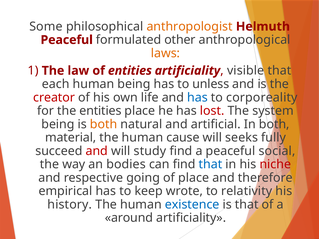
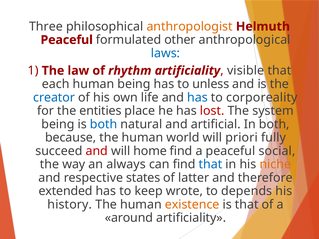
Some: Some -> Three
laws colour: orange -> blue
of entities: entities -> rhythm
creator colour: red -> blue
both at (104, 124) colour: orange -> blue
material: material -> because
cause: cause -> world
seeks: seeks -> priori
study: study -> home
bodies: bodies -> always
niche colour: red -> orange
going: going -> states
of place: place -> latter
empirical: empirical -> extended
relativity: relativity -> depends
existence colour: blue -> orange
